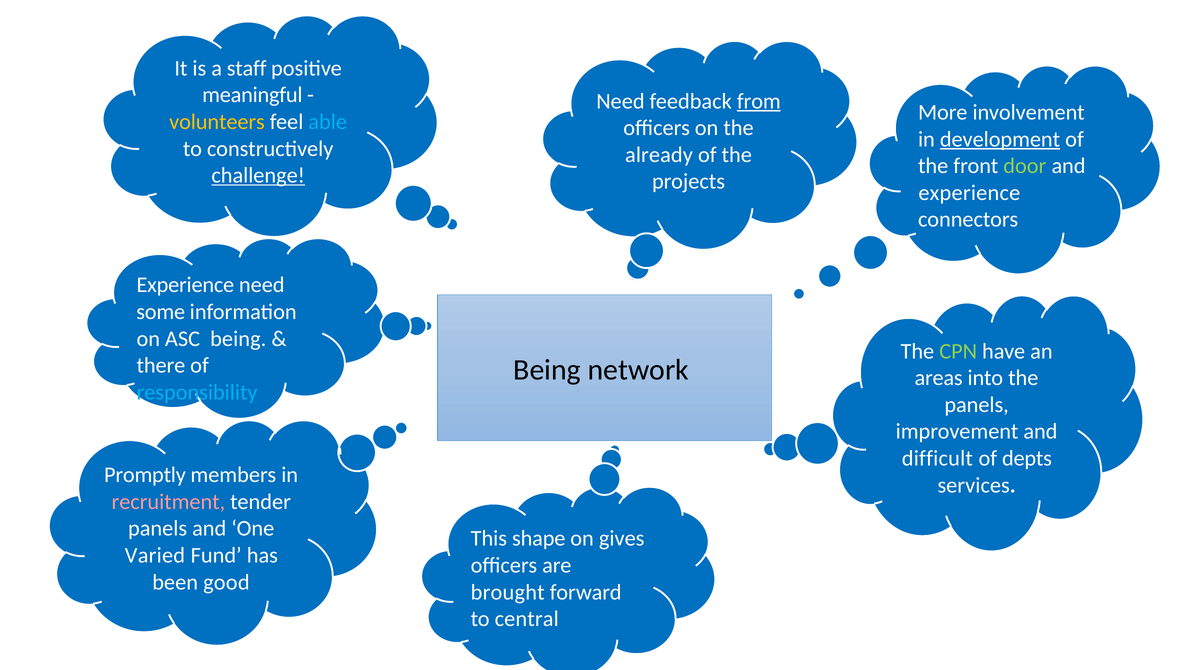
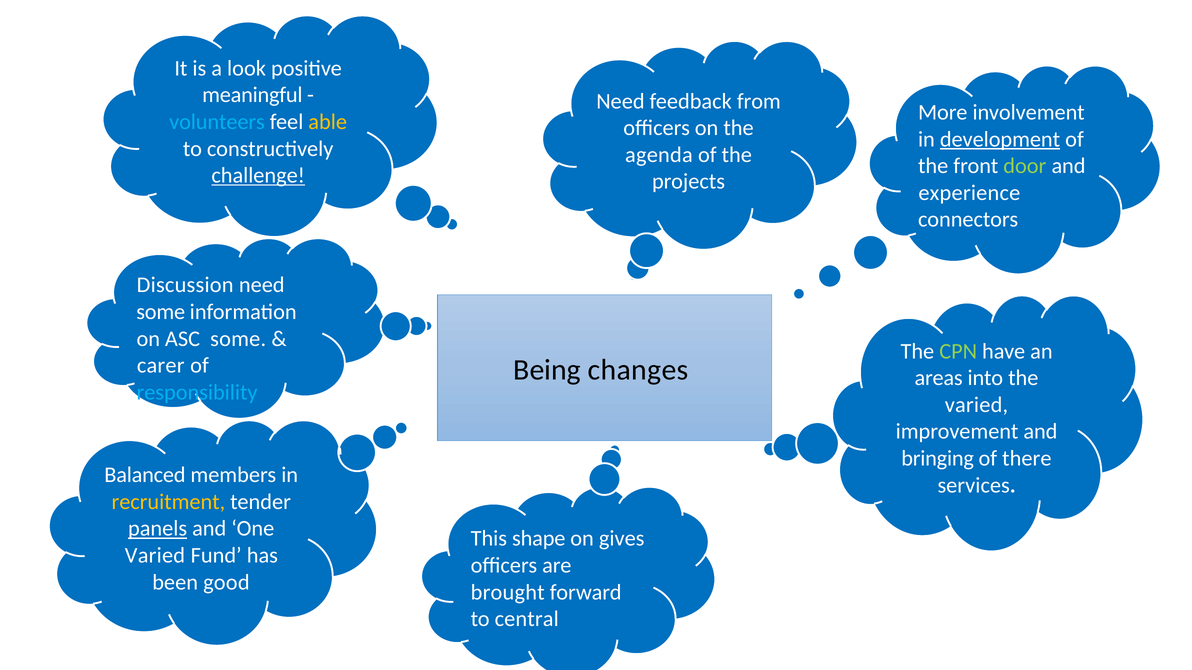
staff: staff -> look
from underline: present -> none
volunteers colour: yellow -> light blue
able colour: light blue -> yellow
already: already -> agenda
Experience at (185, 285): Experience -> Discussion
ASC being: being -> some
there: there -> carer
network: network -> changes
panels at (977, 405): panels -> varied
difficult: difficult -> bringing
depts: depts -> there
Promptly: Promptly -> Balanced
recruitment colour: pink -> yellow
panels at (158, 529) underline: none -> present
